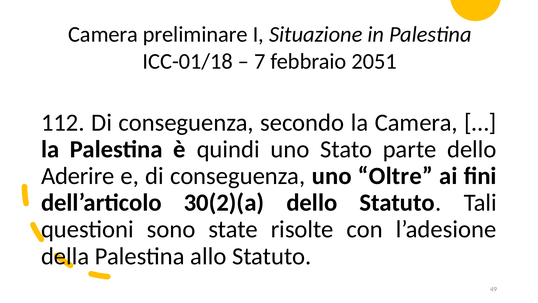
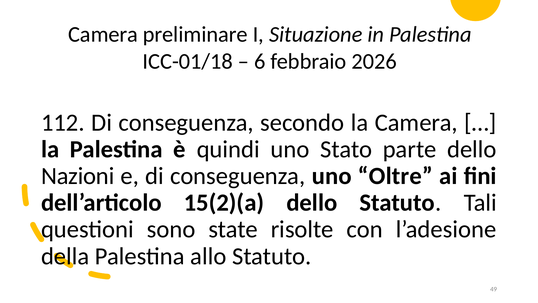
7: 7 -> 6
2051: 2051 -> 2026
Aderire: Aderire -> Nazioni
30(2)(a: 30(2)(a -> 15(2)(a
